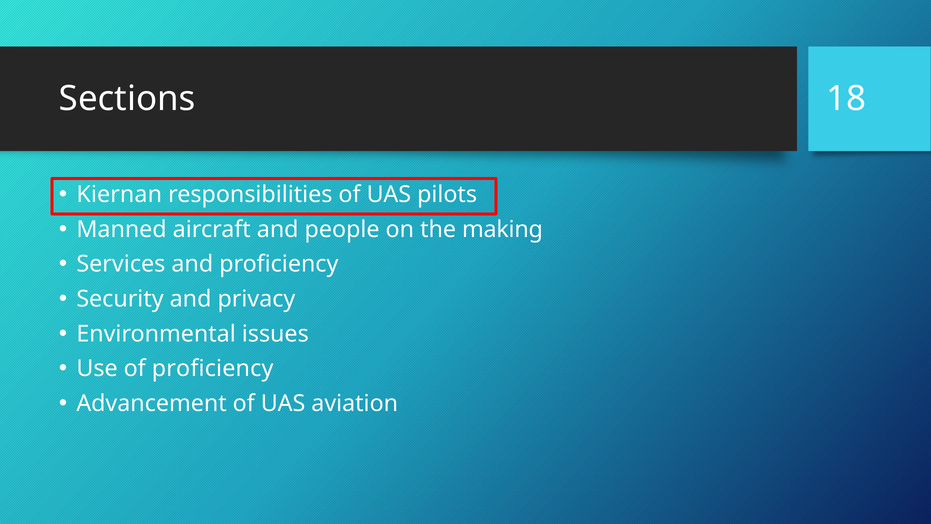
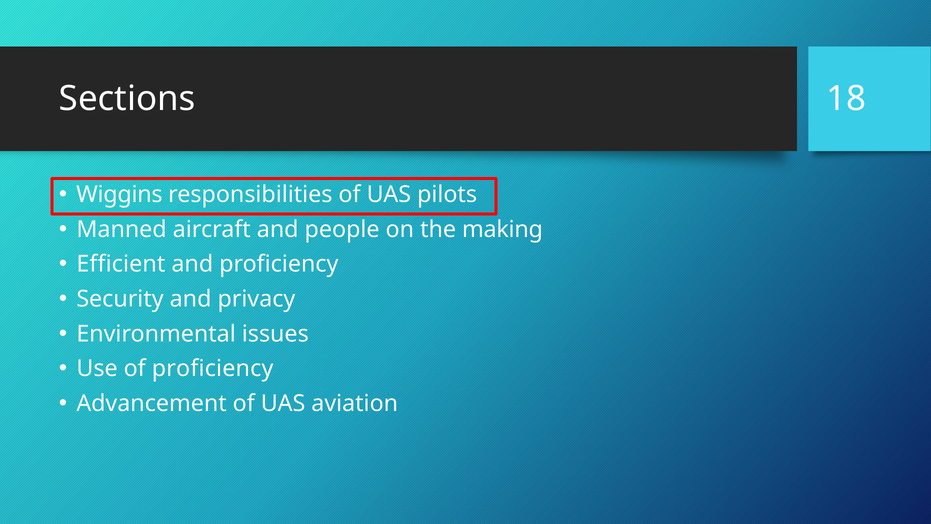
Kiernan: Kiernan -> Wiggins
Services: Services -> Efficient
